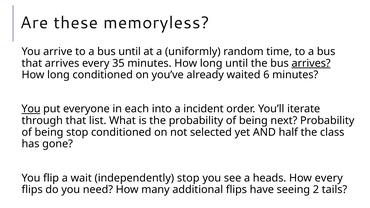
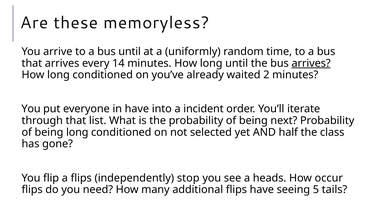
35: 35 -> 14
6: 6 -> 2
You at (31, 109) underline: present -> none
in each: each -> have
being stop: stop -> long
a wait: wait -> flips
How every: every -> occur
2: 2 -> 5
